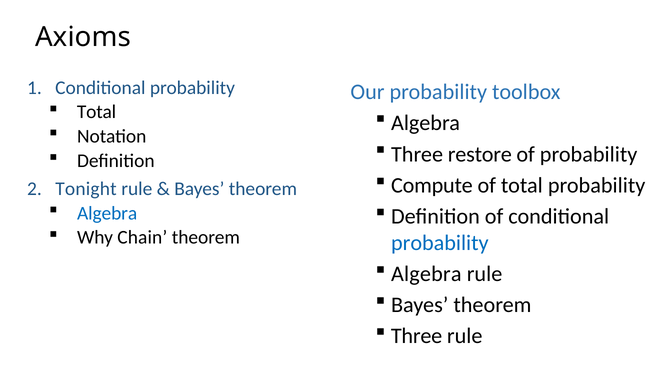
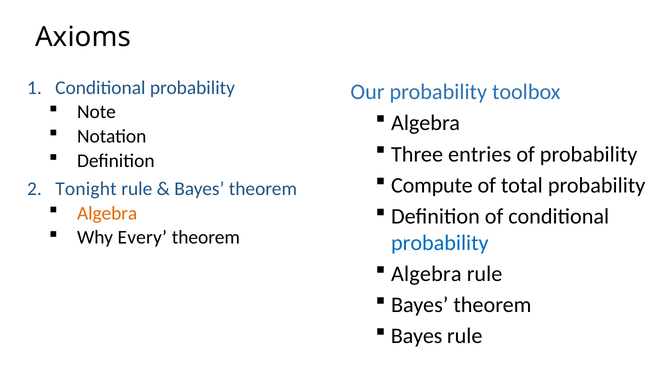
Total at (97, 112): Total -> Note
restore: restore -> entries
Algebra at (107, 213) colour: blue -> orange
Chain: Chain -> Every
Three at (417, 337): Three -> Bayes
